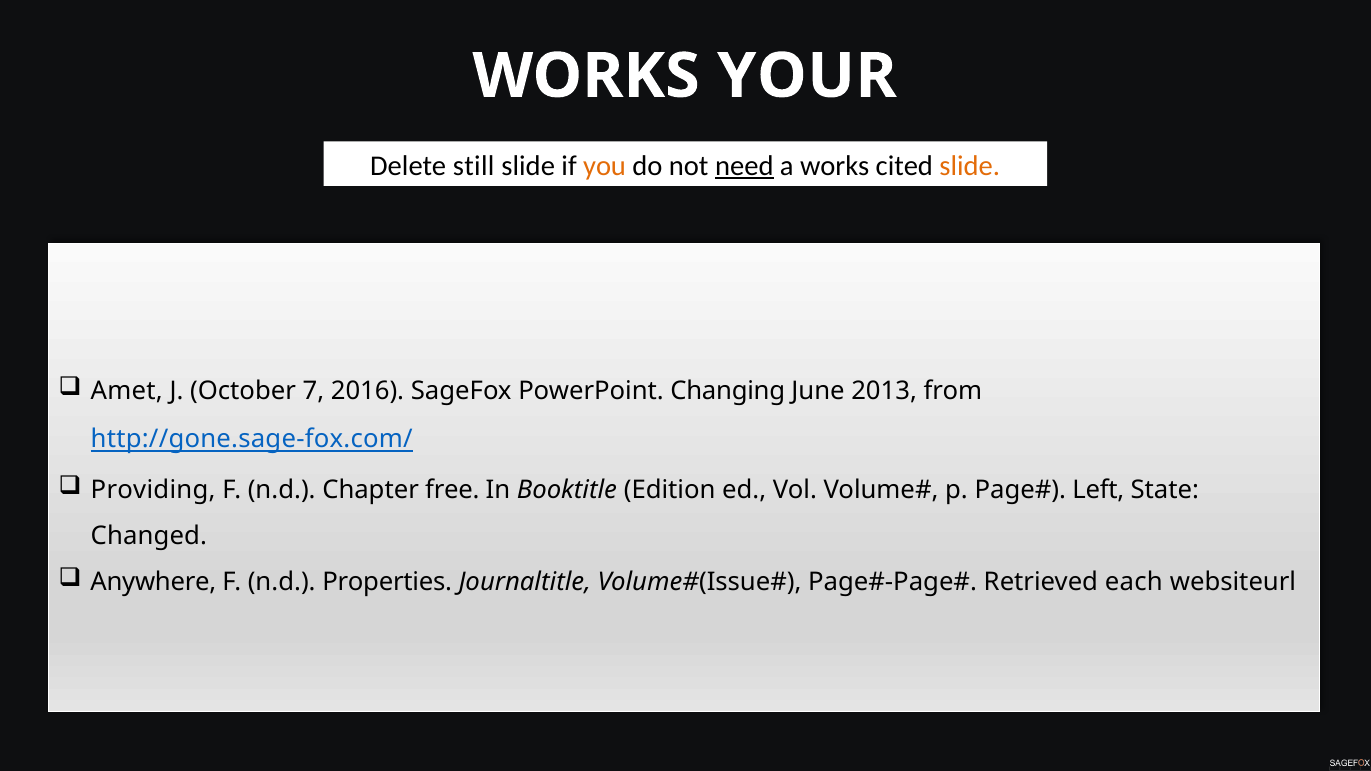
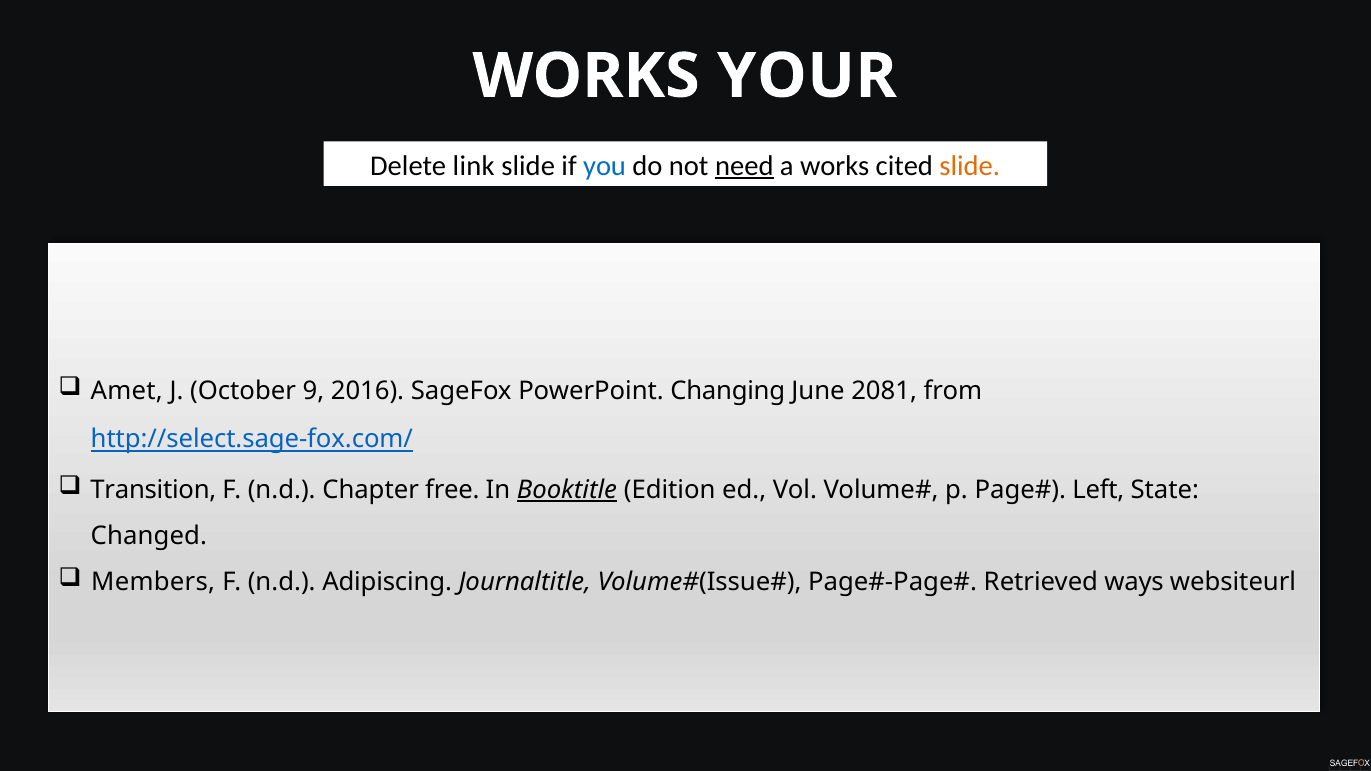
still: still -> link
you colour: orange -> blue
7: 7 -> 9
2013: 2013 -> 2081
http://gone.sage-fox.com/: http://gone.sage-fox.com/ -> http://select.sage-fox.com/
Providing: Providing -> Transition
Booktitle underline: none -> present
Anywhere: Anywhere -> Members
Properties: Properties -> Adipiscing
each: each -> ways
